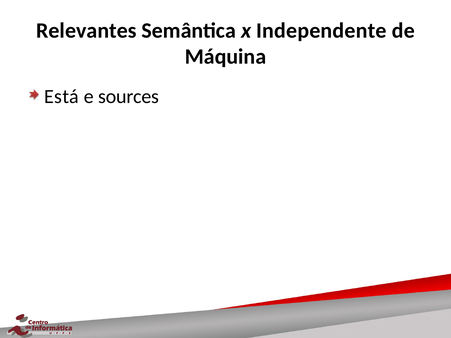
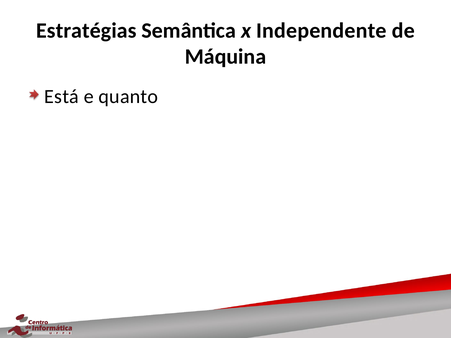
Relevantes: Relevantes -> Estratégias
sources: sources -> quanto
